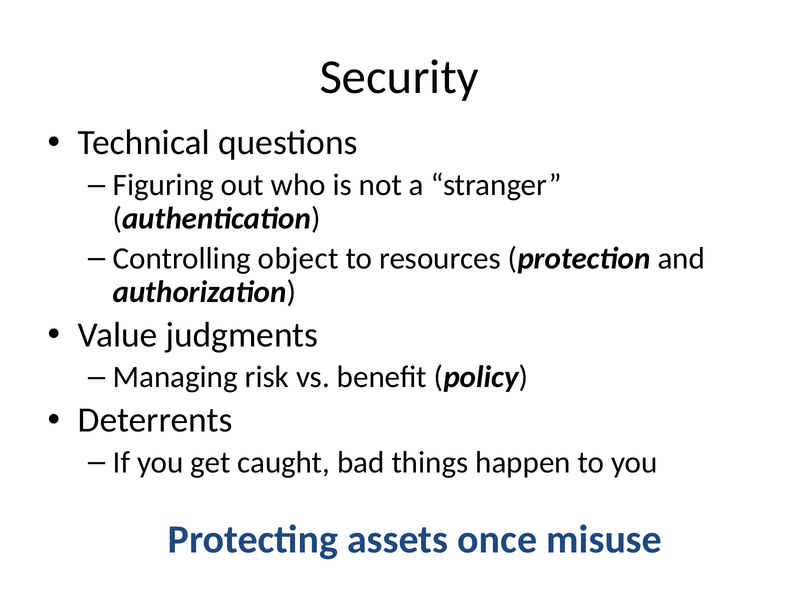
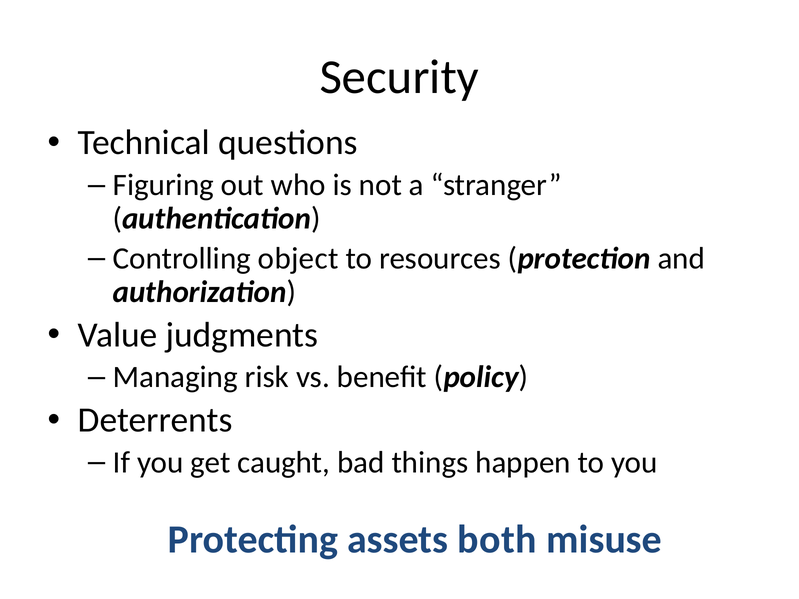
once: once -> both
